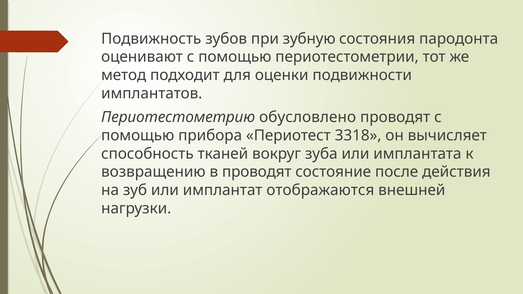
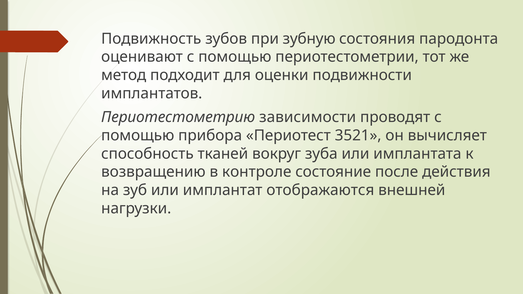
обусловлено: обусловлено -> зависимости
3318: 3318 -> 3521
в проводят: проводят -> контроле
